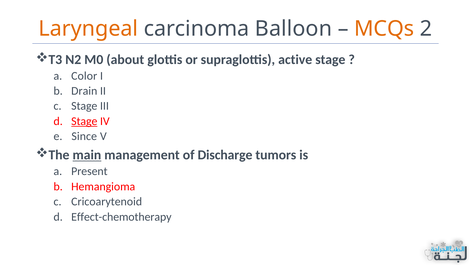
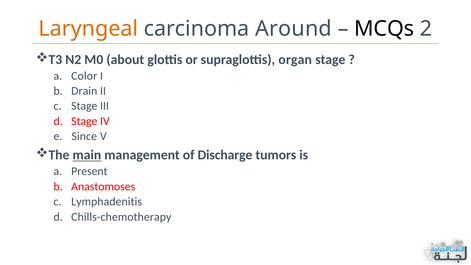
Balloon: Balloon -> Around
MCQs colour: orange -> black
active: active -> organ
Stage at (84, 121) underline: present -> none
Hemangioma: Hemangioma -> Anastomoses
Cricoarytenoid: Cricoarytenoid -> Lymphadenitis
Effect-chemotherapy: Effect-chemotherapy -> Chills-chemotherapy
